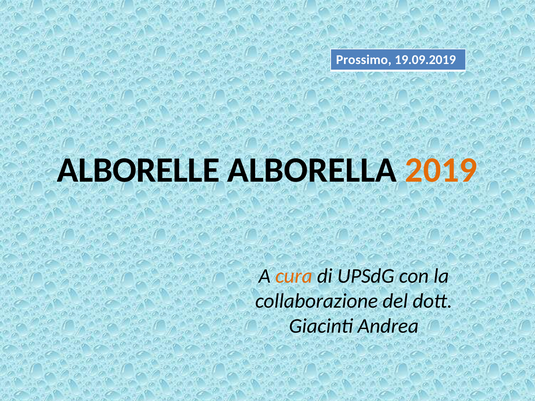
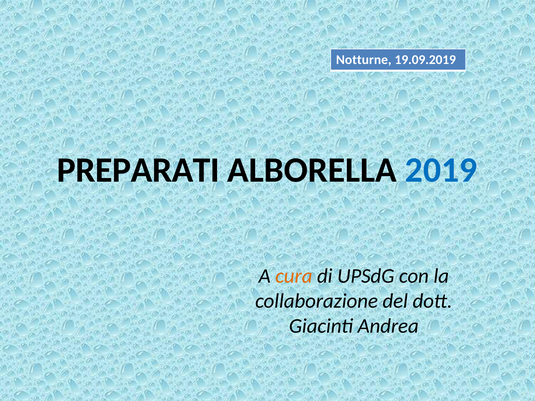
Prossimo: Prossimo -> Notturne
ALBORELLE: ALBORELLE -> PREPARATI
2019 colour: orange -> blue
